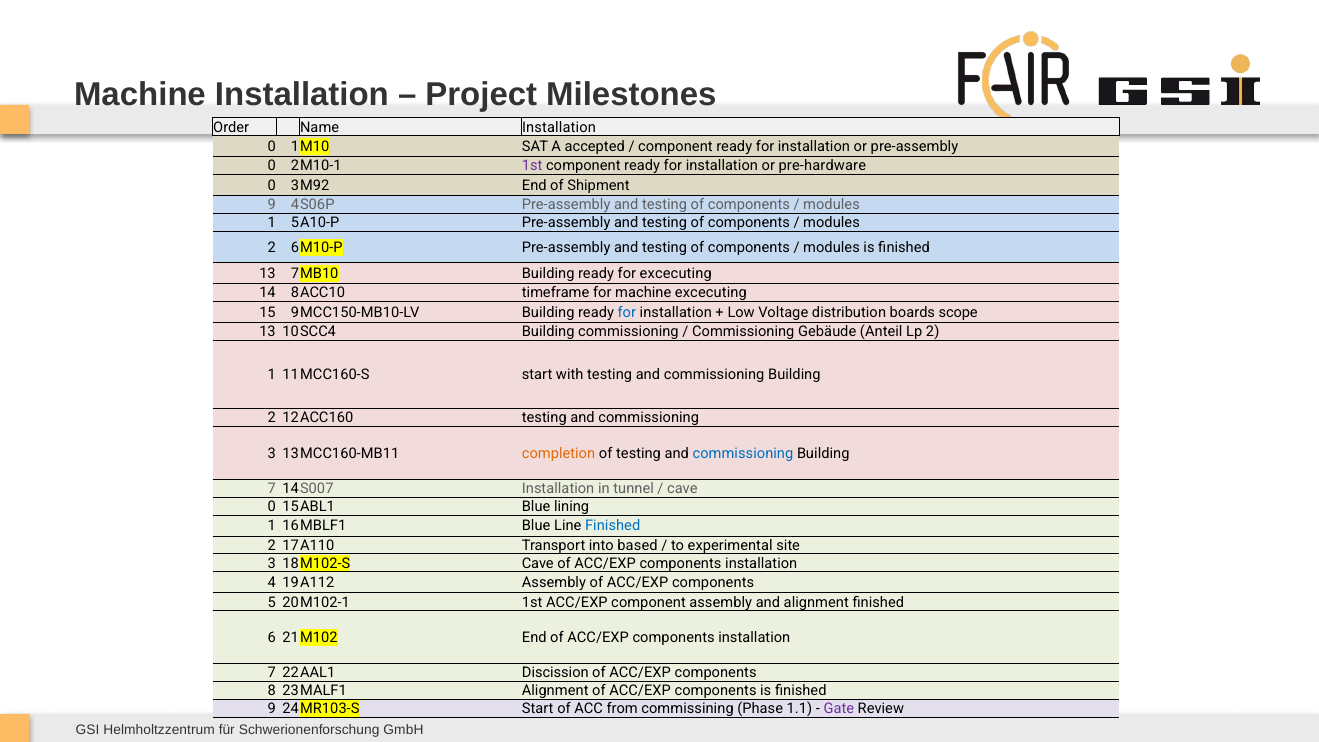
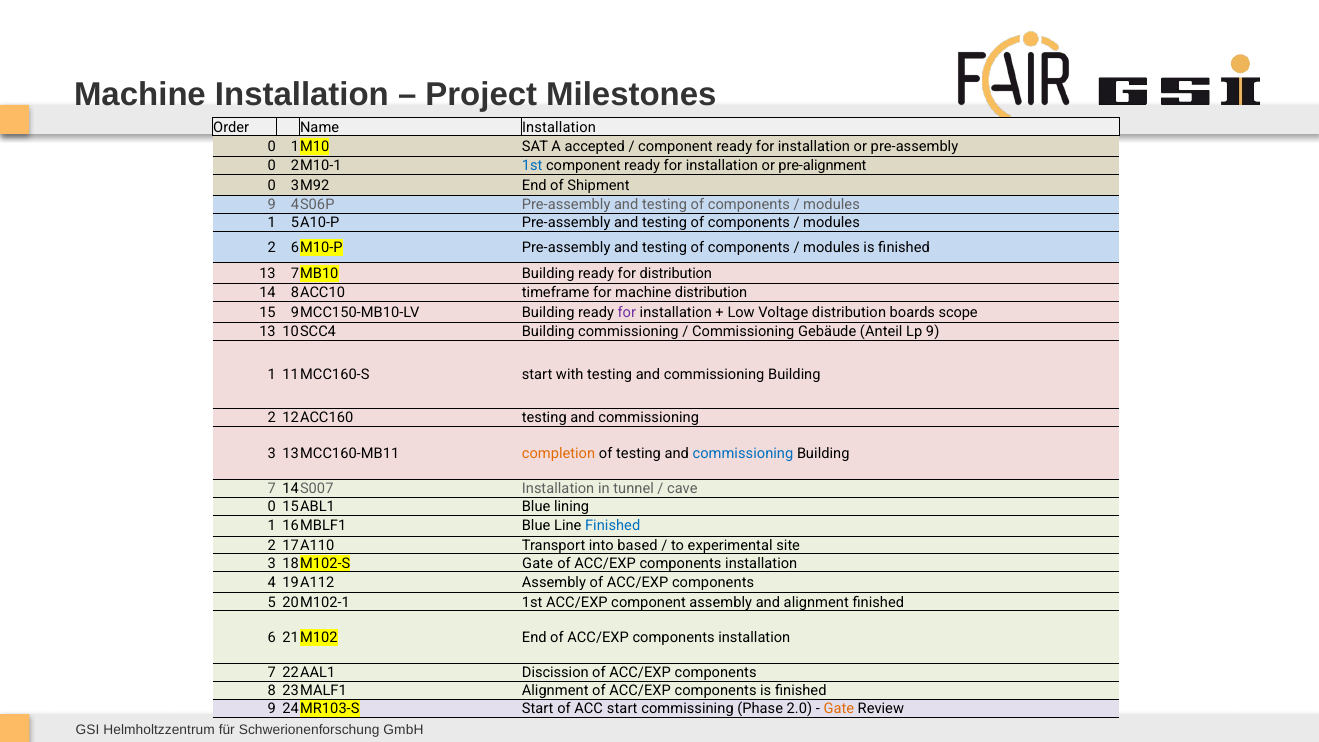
1st at (532, 166) colour: purple -> blue
pre-hardware: pre-hardware -> pre-alignment
for excecuting: excecuting -> distribution
machine excecuting: excecuting -> distribution
for at (627, 313) colour: blue -> purple
Lp 2: 2 -> 9
Cave at (538, 563): Cave -> Gate
ACC from: from -> start
1.1: 1.1 -> 2.0
Gate at (839, 709) colour: purple -> orange
